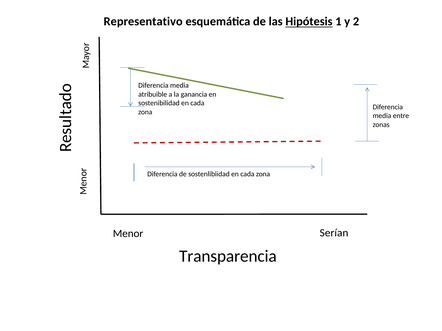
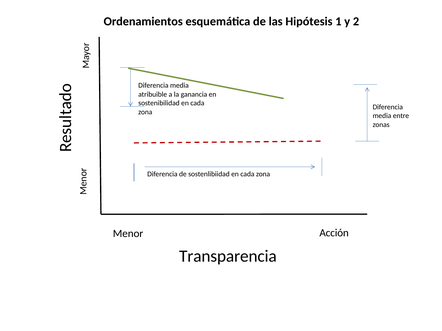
Representativo: Representativo -> Ordenamientos
Hipótesis underline: present -> none
Serían: Serían -> Acción
